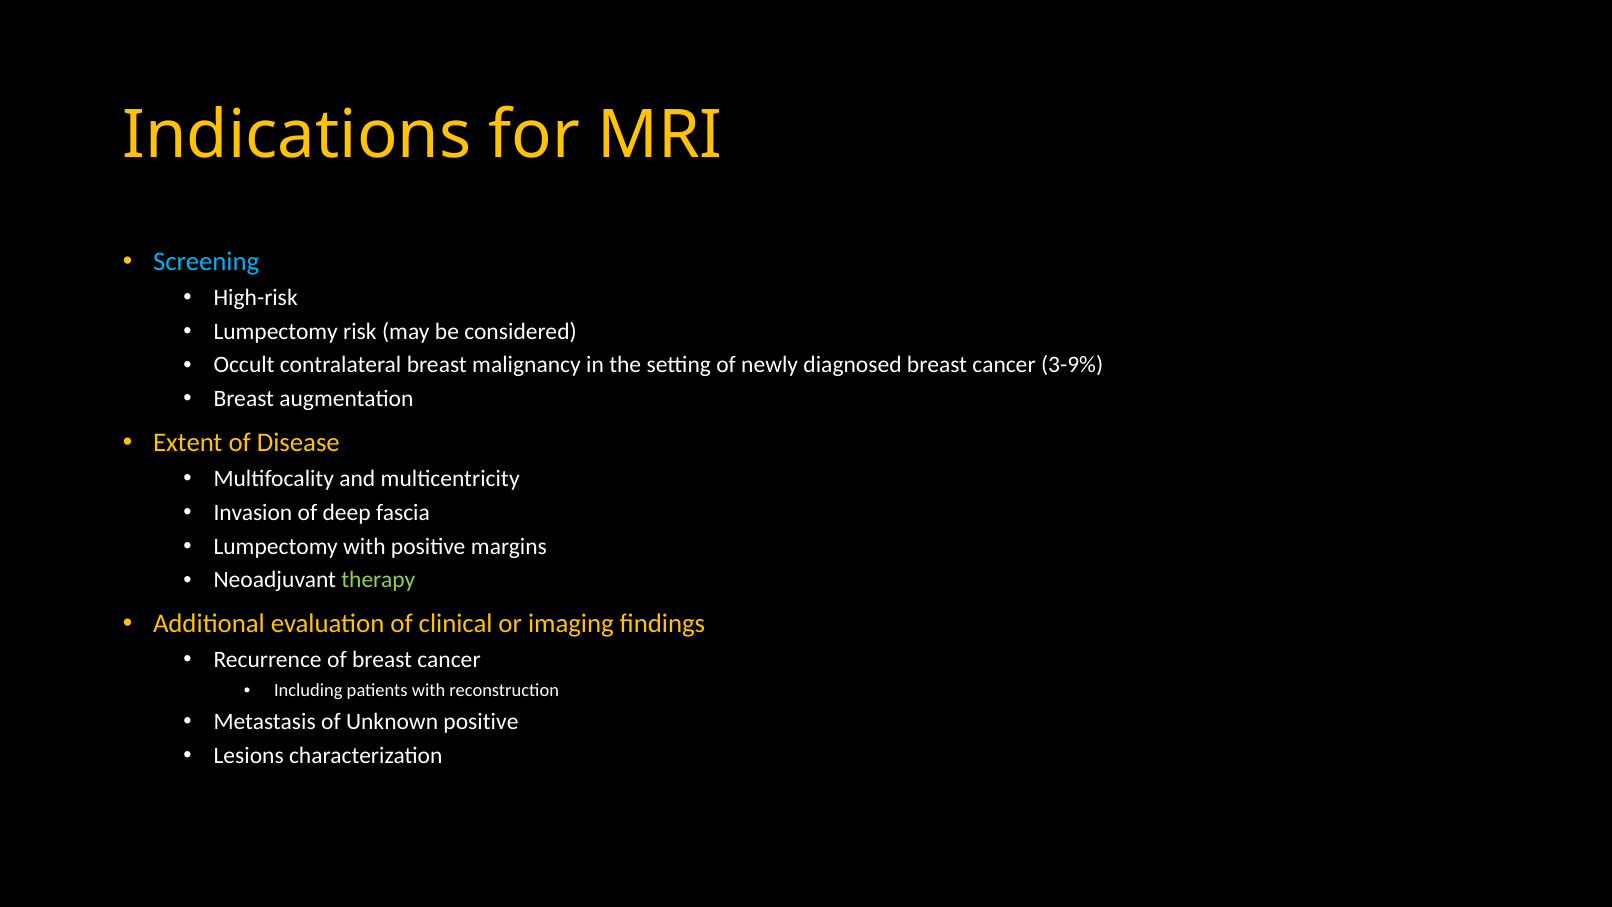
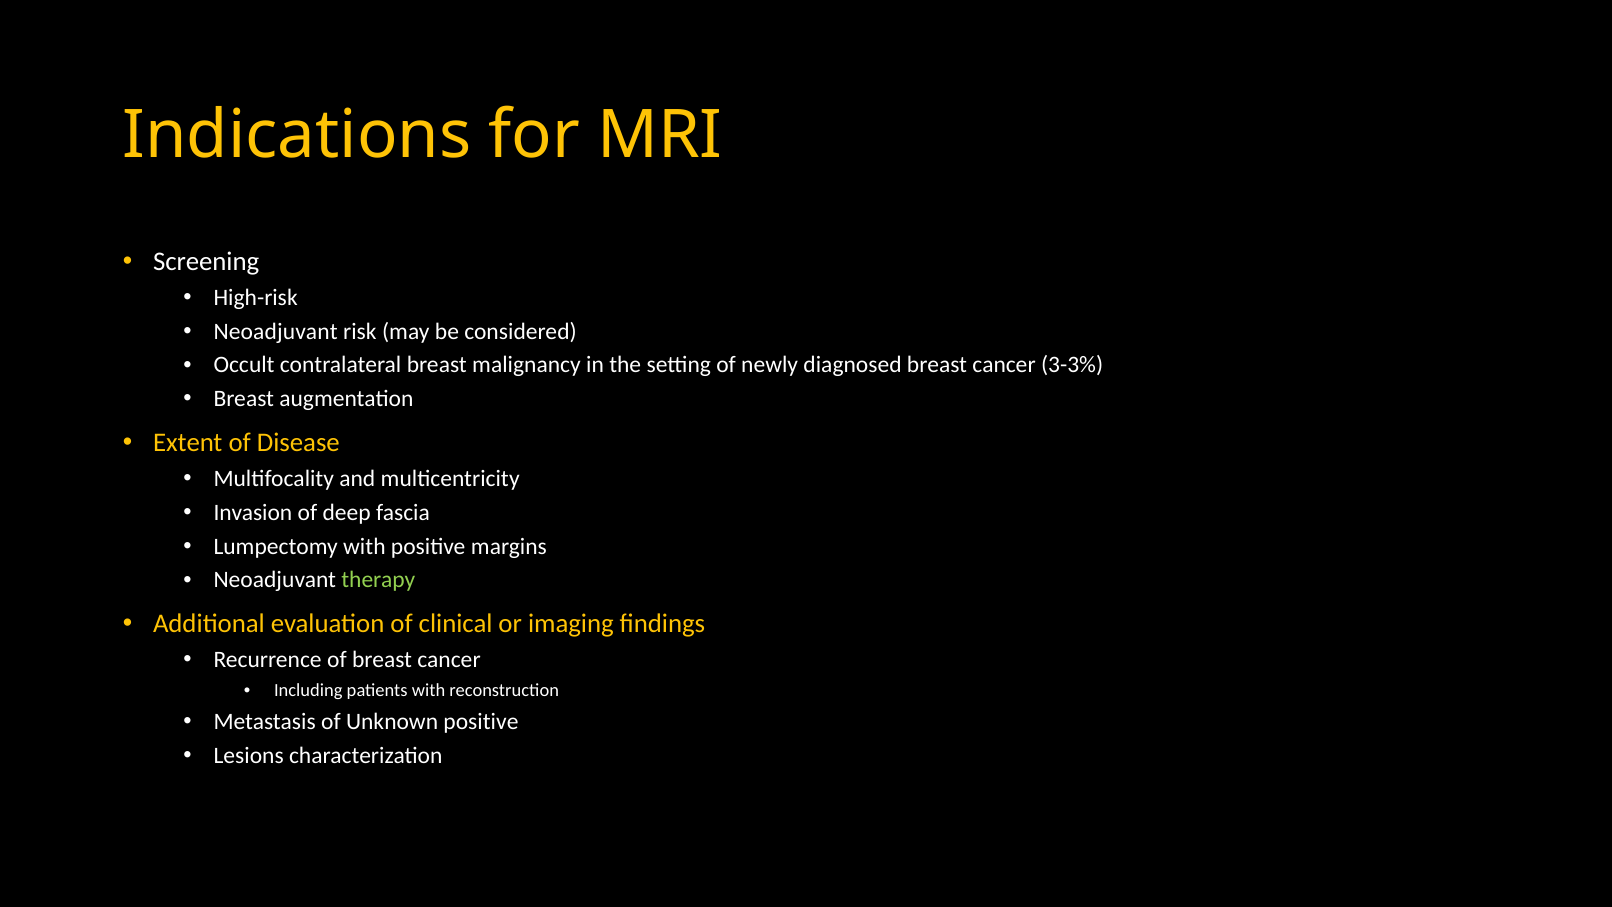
Screening colour: light blue -> white
Lumpectomy at (276, 331): Lumpectomy -> Neoadjuvant
3-9%: 3-9% -> 3-3%
